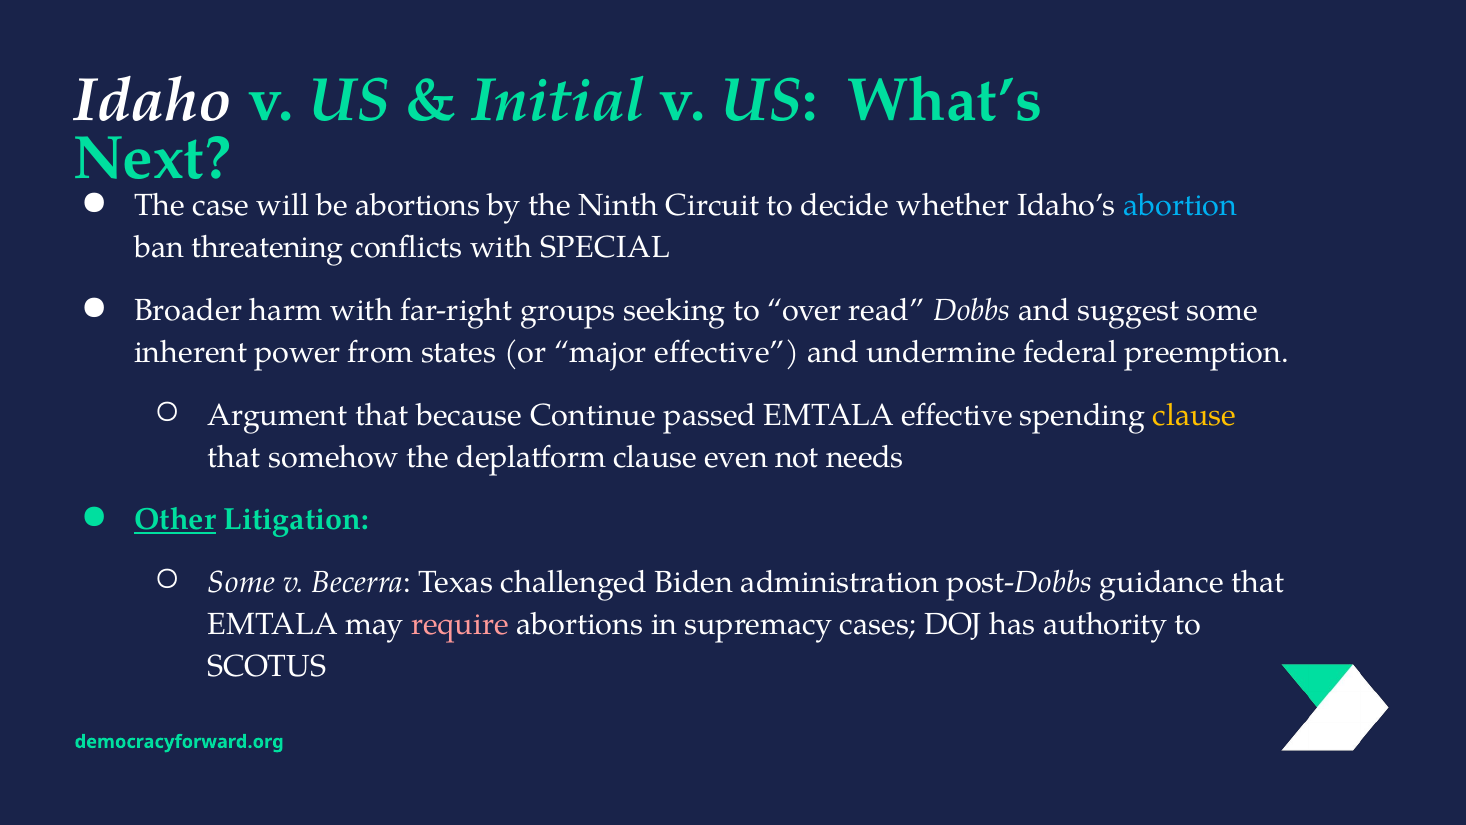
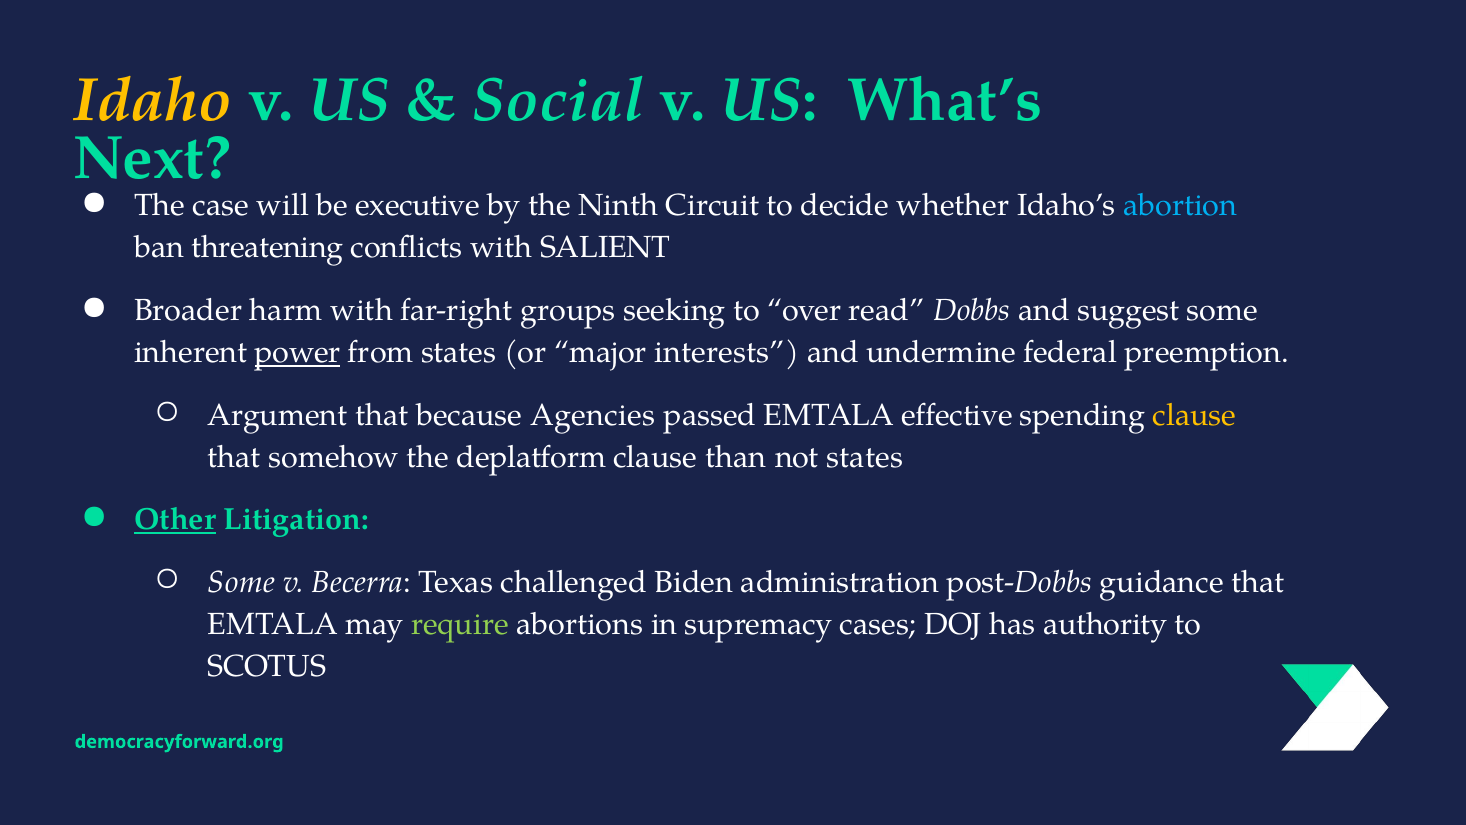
Idaho colour: white -> yellow
Initial: Initial -> Social
be abortions: abortions -> executive
SPECIAL: SPECIAL -> SALIENT
power underline: none -> present
major effective: effective -> interests
Continue: Continue -> Agencies
even: even -> than
not needs: needs -> states
require colour: pink -> light green
